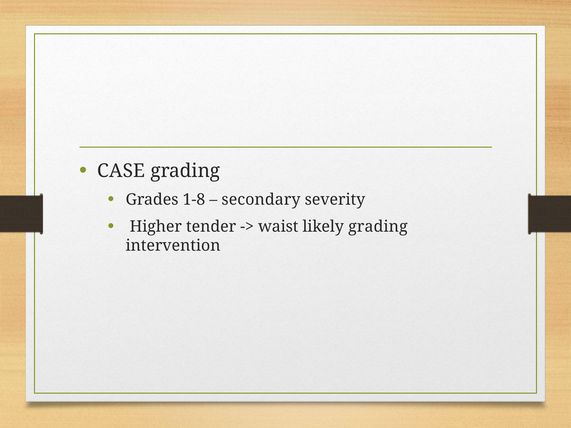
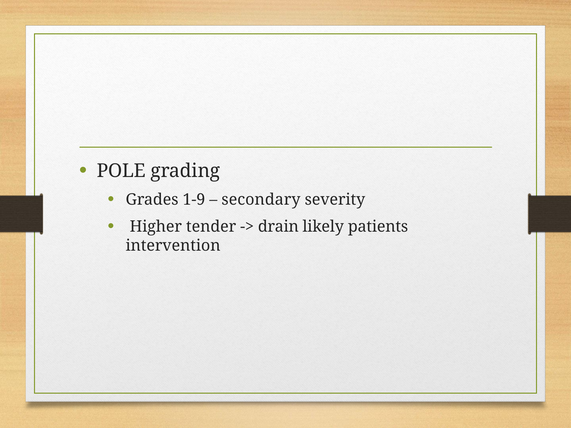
CASE: CASE -> POLE
1-8: 1-8 -> 1-9
waist: waist -> drain
likely grading: grading -> patients
